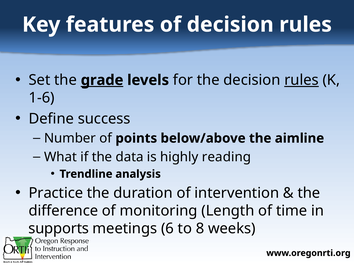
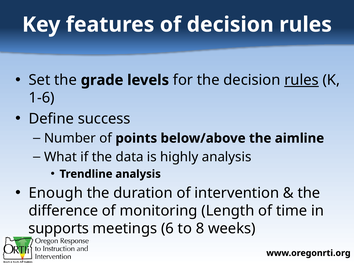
grade underline: present -> none
highly reading: reading -> analysis
Practice: Practice -> Enough
